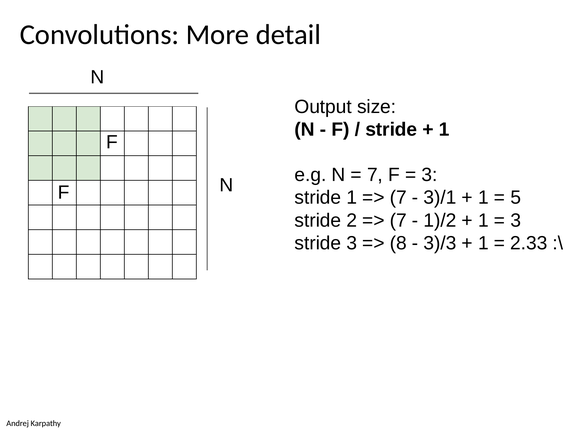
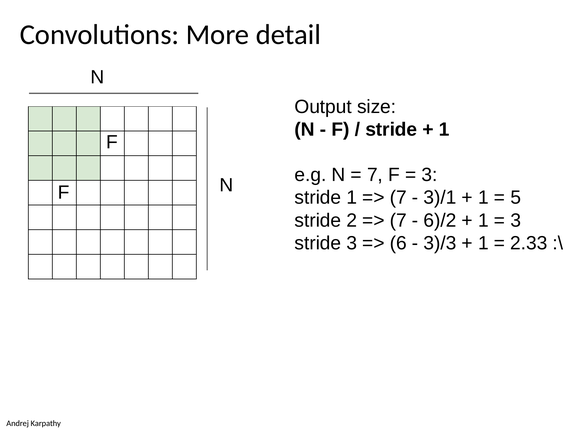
1)/2: 1)/2 -> 6)/2
8: 8 -> 6
